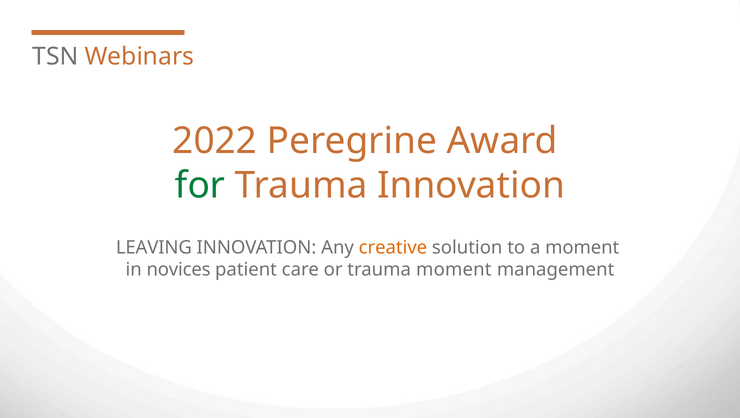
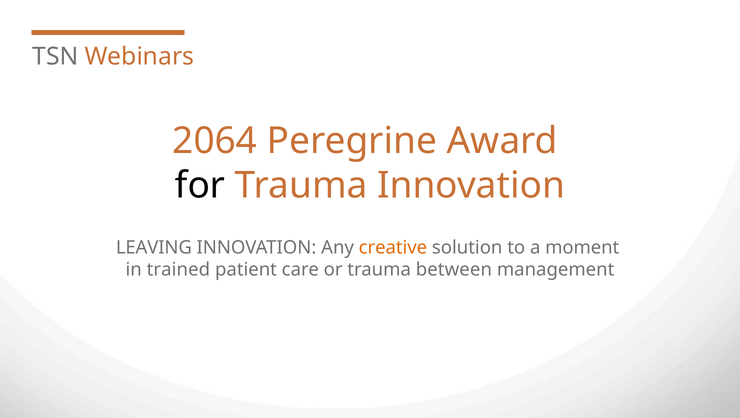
2022: 2022 -> 2064
for colour: green -> black
novices: novices -> trained
trauma moment: moment -> between
